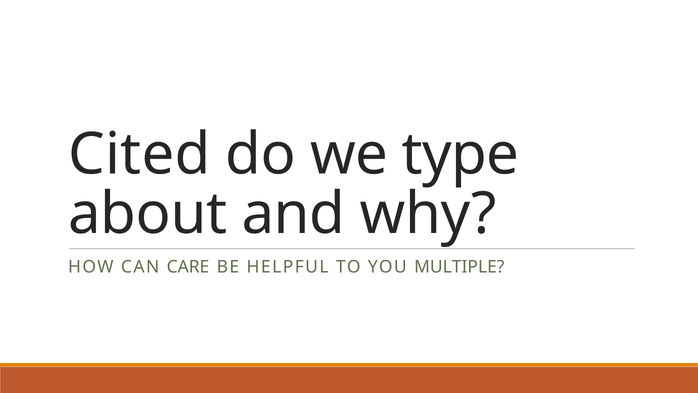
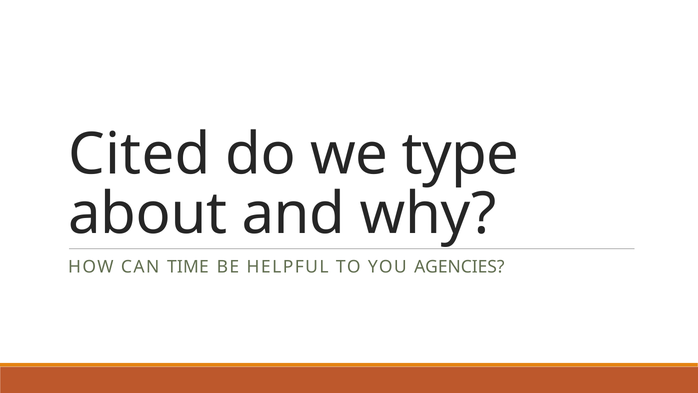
CARE: CARE -> TIME
MULTIPLE: MULTIPLE -> AGENCIES
